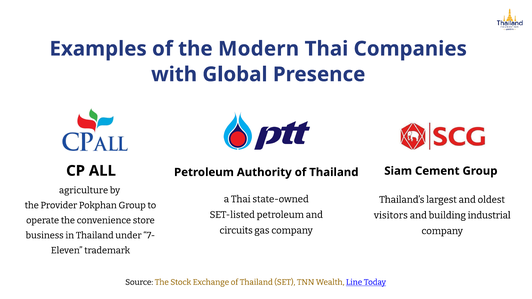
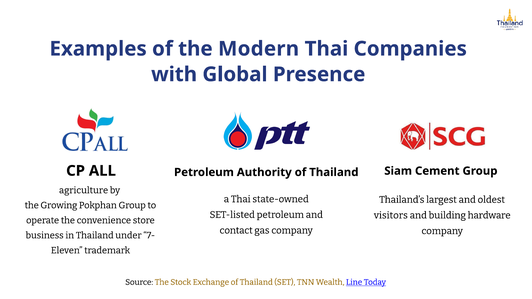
Provider: Provider -> Growing
industrial: industrial -> hardware
circuits: circuits -> contact
